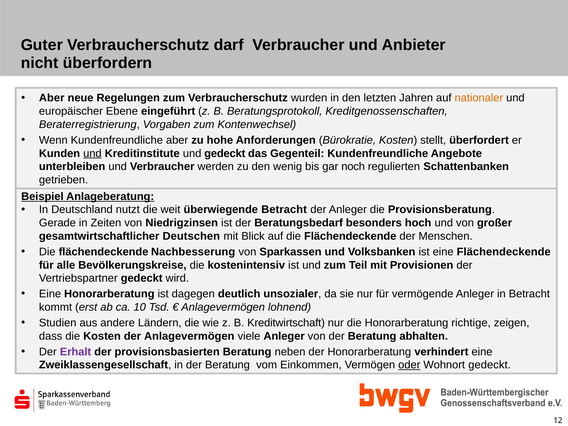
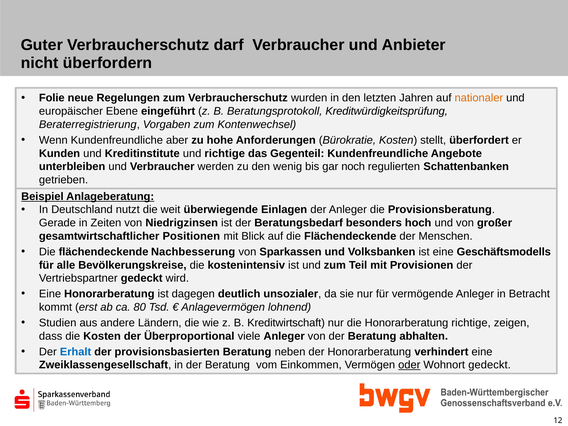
Aber at (52, 98): Aber -> Folie
Kreditgenossenschaften: Kreditgenossenschaften -> Kreditwürdigkeitsprüfung
und at (92, 153) underline: present -> none
und gedeckt: gedeckt -> richtige
überwiegende Betracht: Betracht -> Einlagen
Deutschen: Deutschen -> Positionen
eine Flächendeckende: Flächendeckende -> Geschäftsmodells
10: 10 -> 80
der Anlagevermögen: Anlagevermögen -> Überproportional
Erhalt colour: purple -> blue
